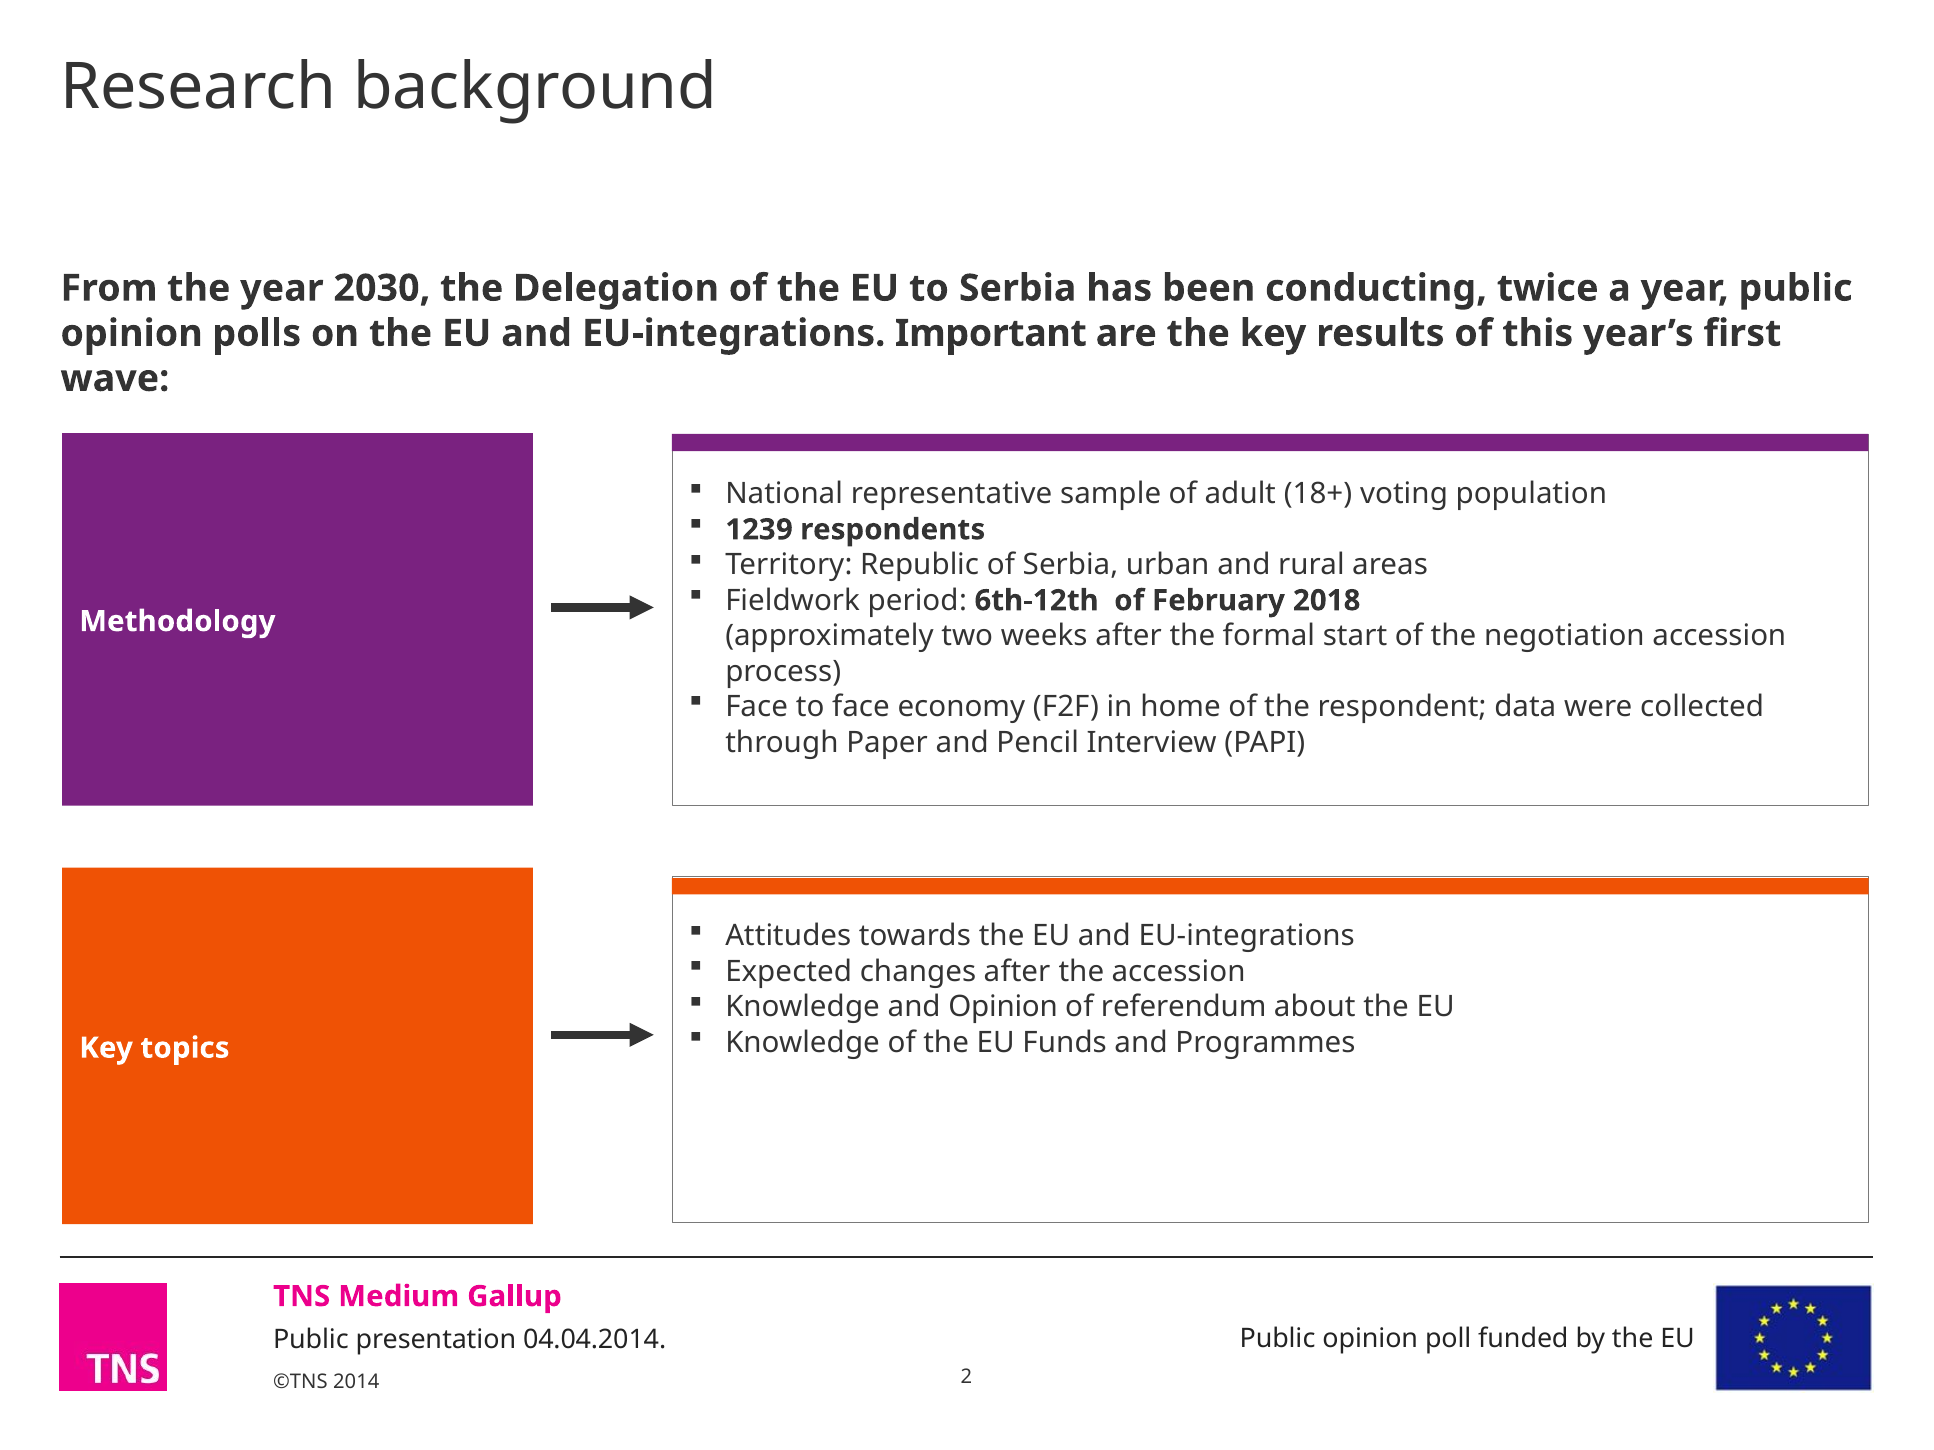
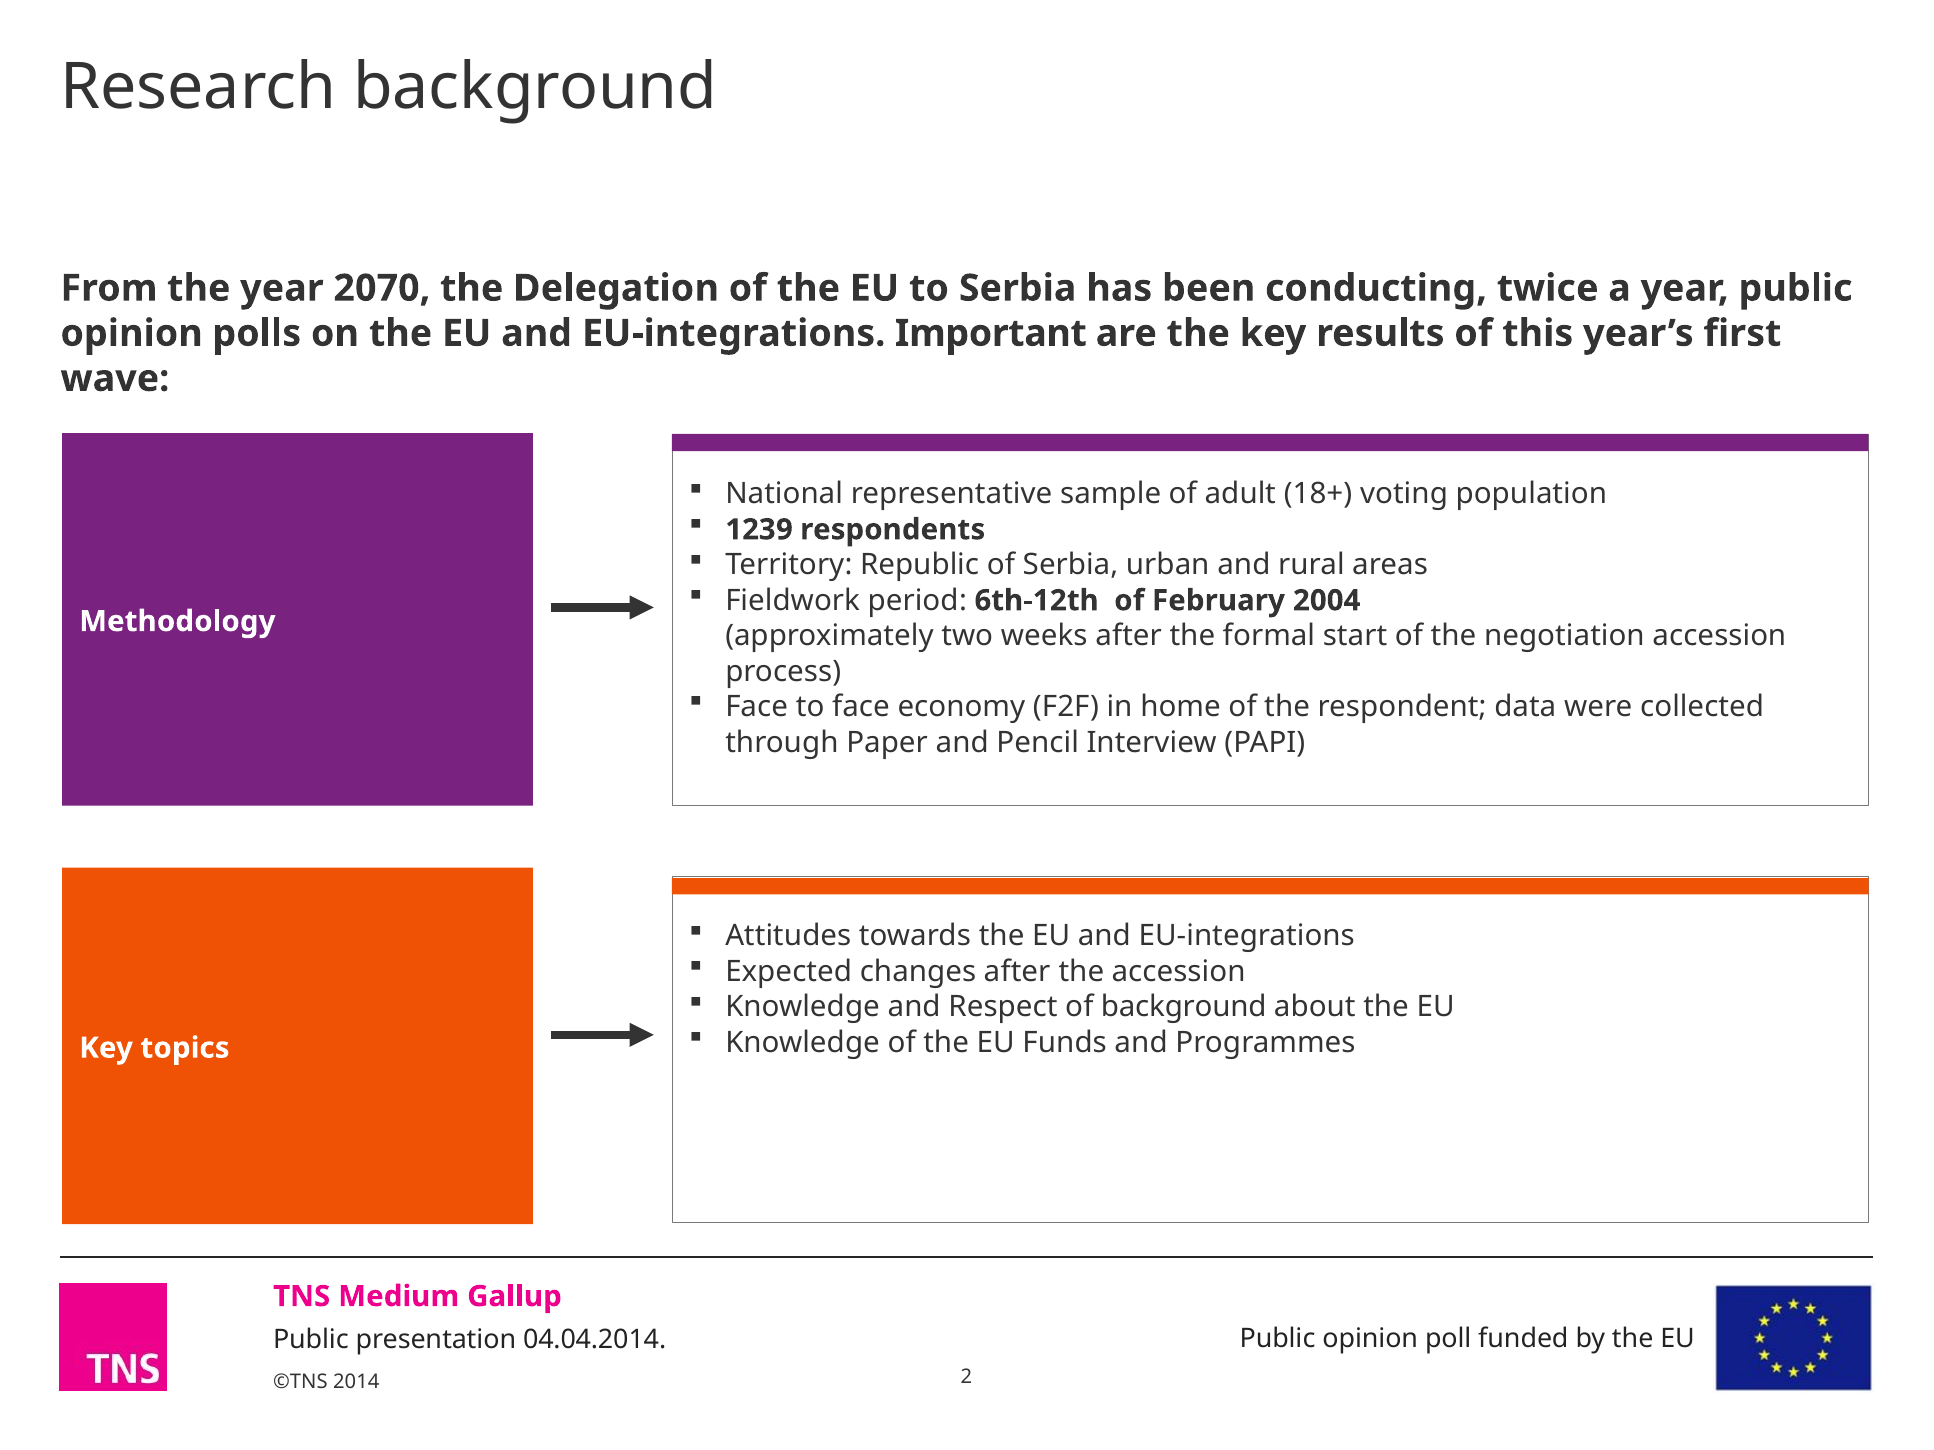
2030: 2030 -> 2070
2018: 2018 -> 2004
and Opinion: Opinion -> Respect
of referendum: referendum -> background
